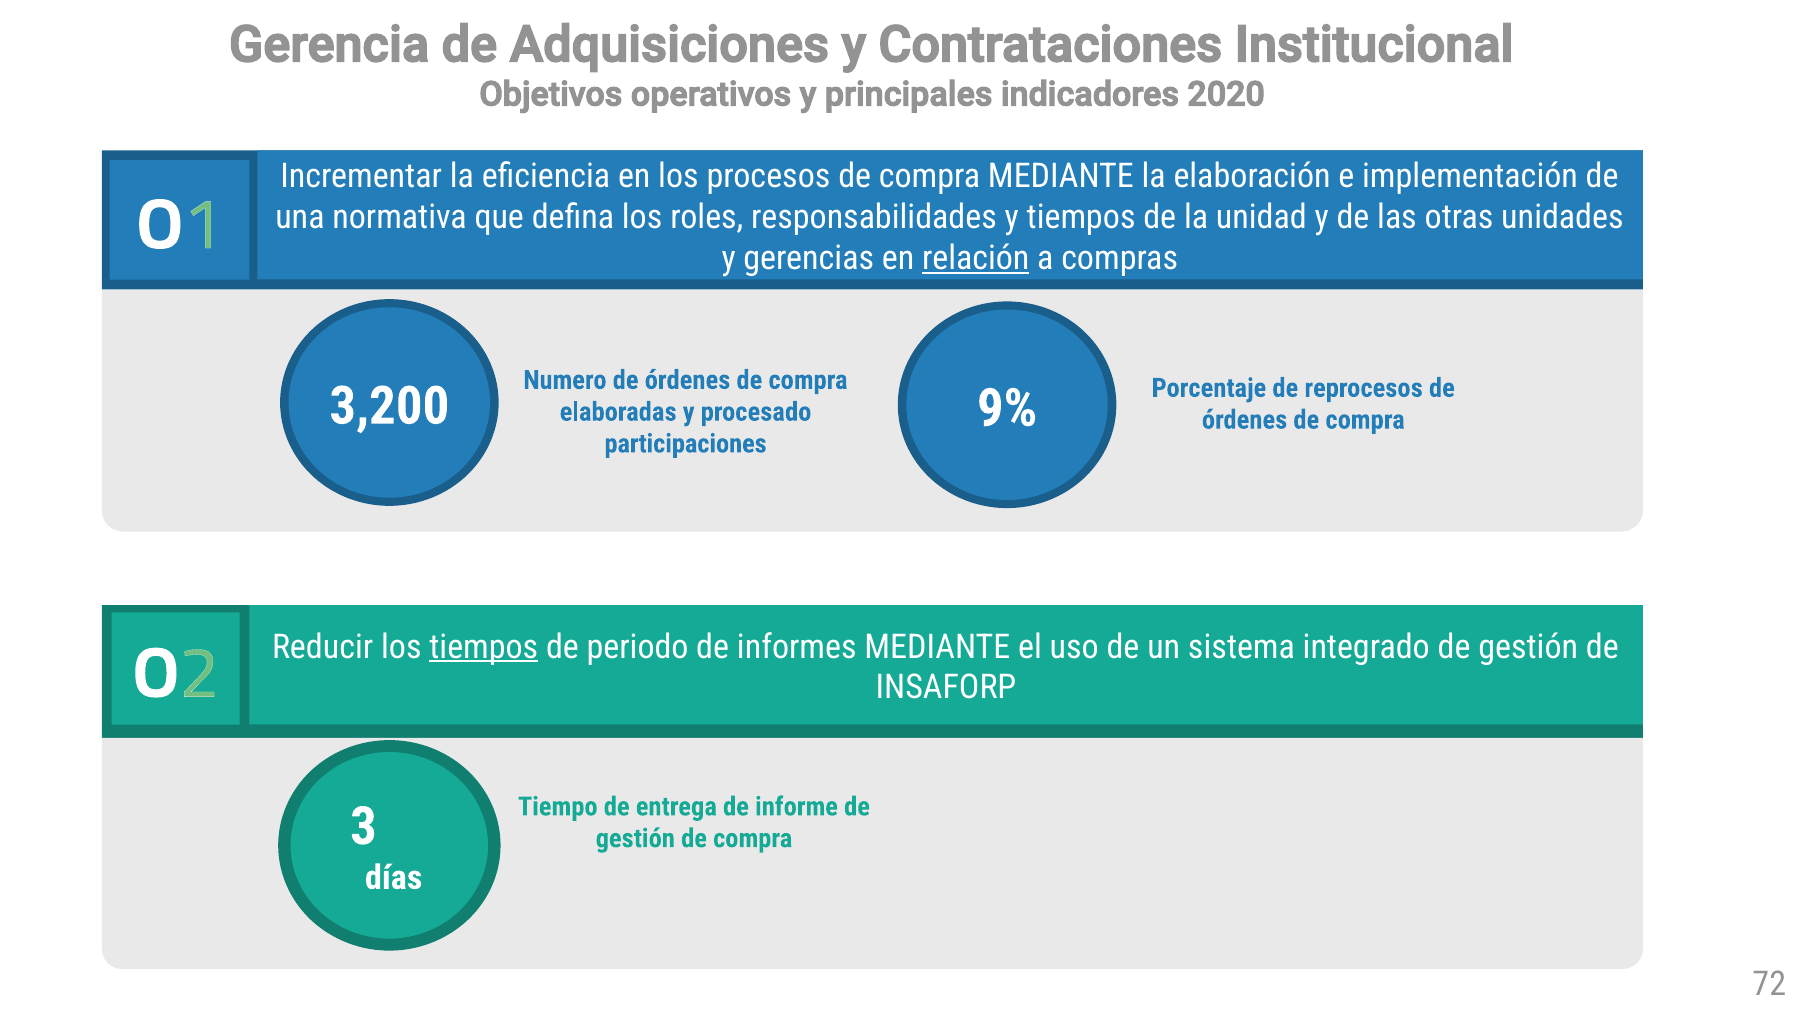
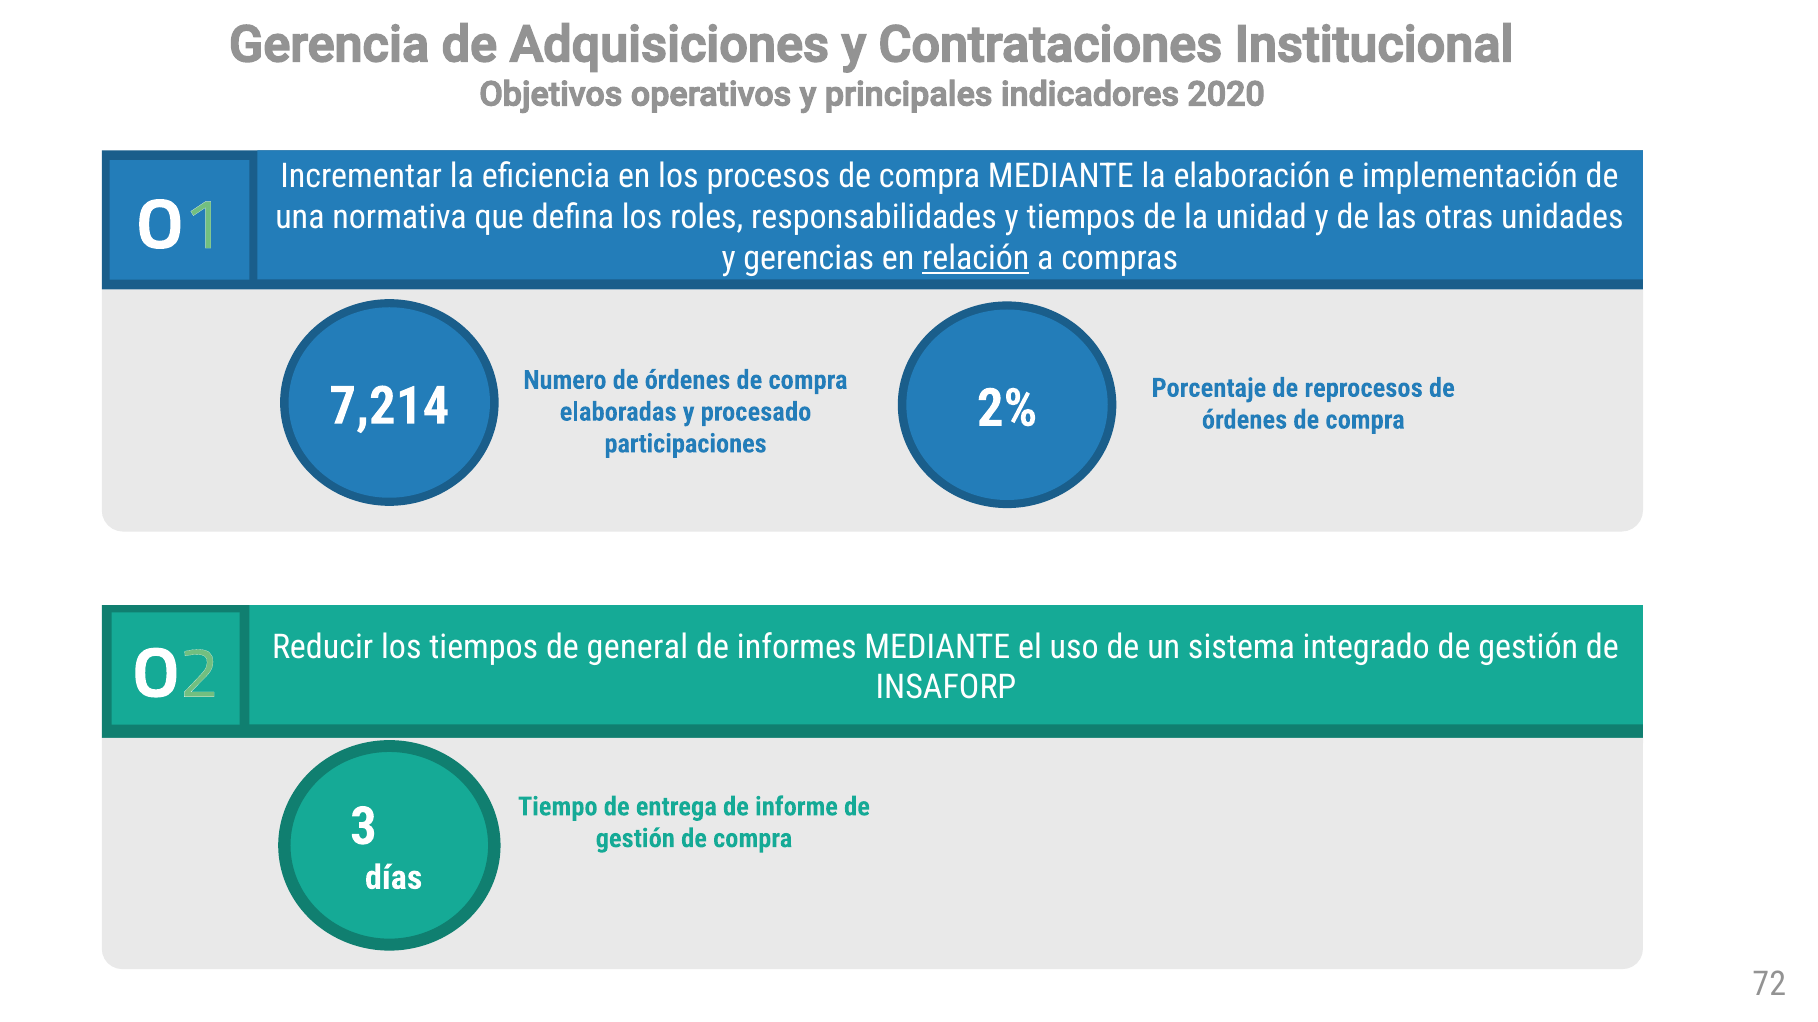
3,200: 3,200 -> 7,214
9%: 9% -> 2%
tiempos at (484, 647) underline: present -> none
periodo: periodo -> general
